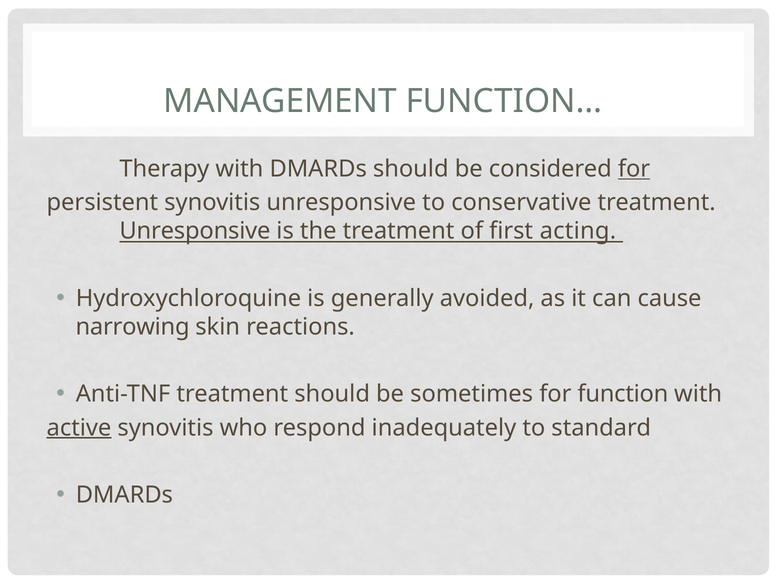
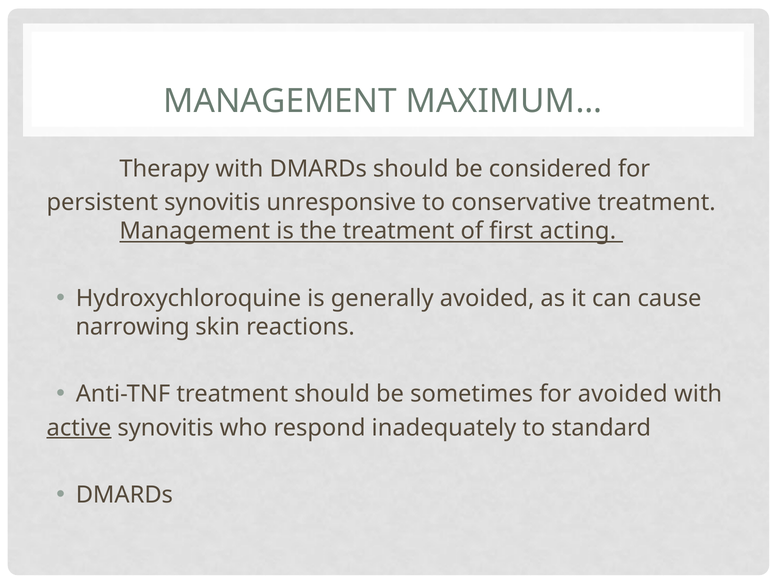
FUNCTION…: FUNCTION… -> MAXIMUM…
for at (634, 169) underline: present -> none
Unresponsive at (195, 231): Unresponsive -> Management
for function: function -> avoided
